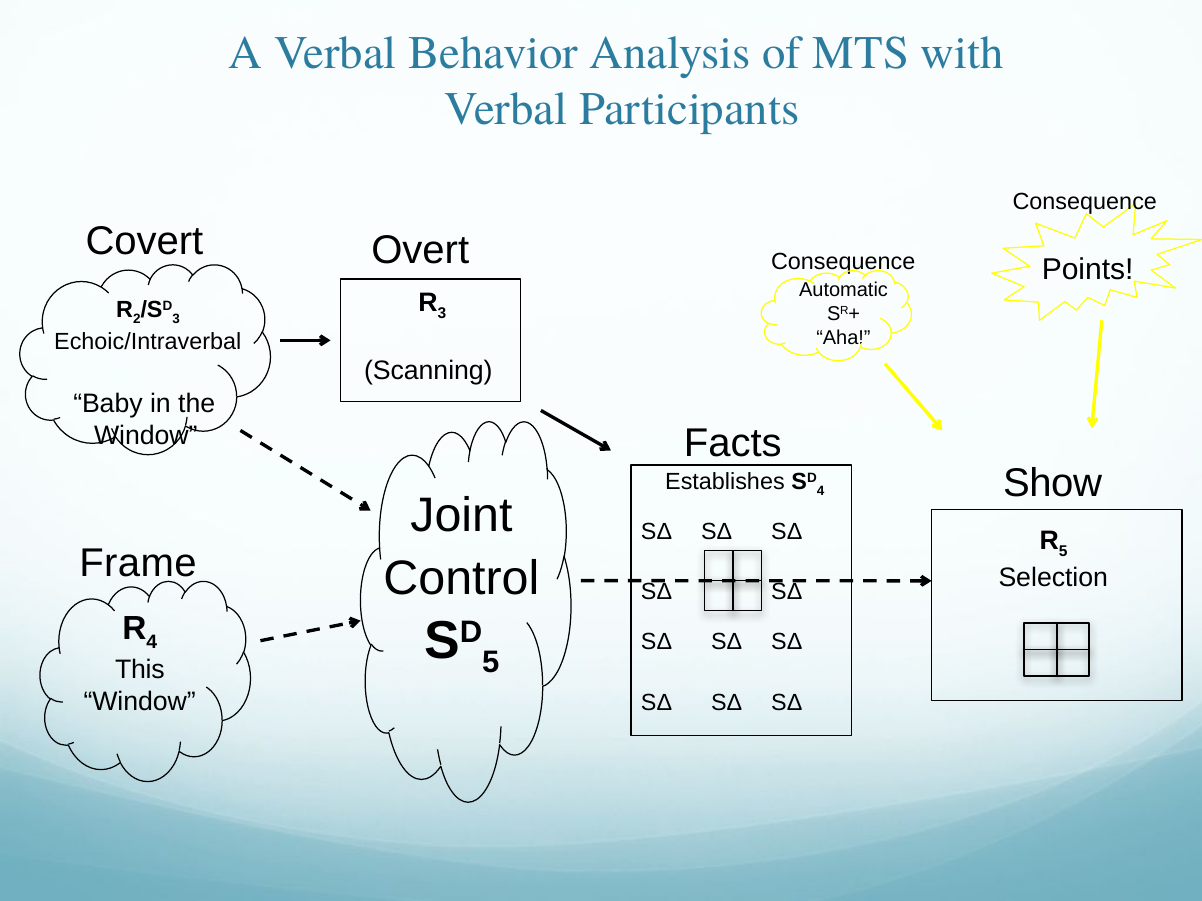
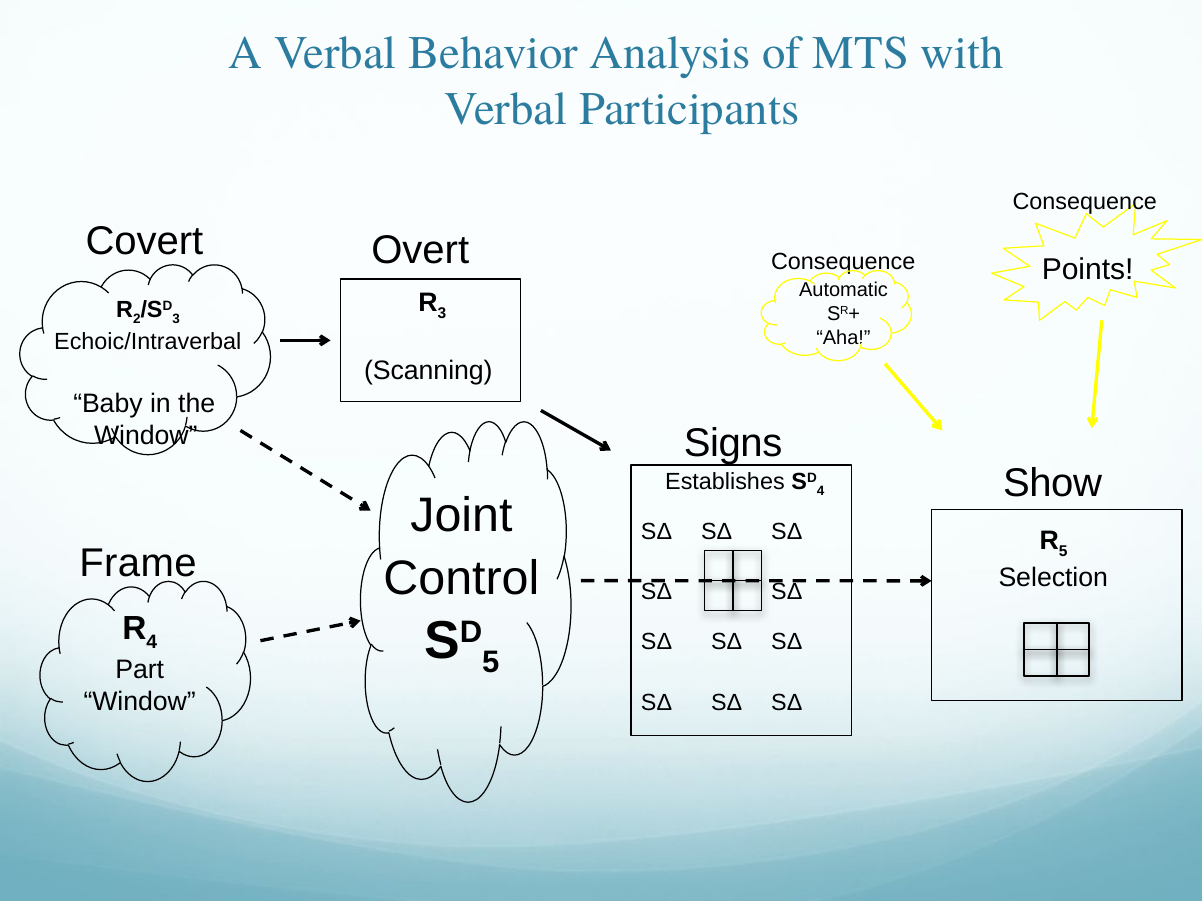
Facts: Facts -> Signs
This: This -> Part
